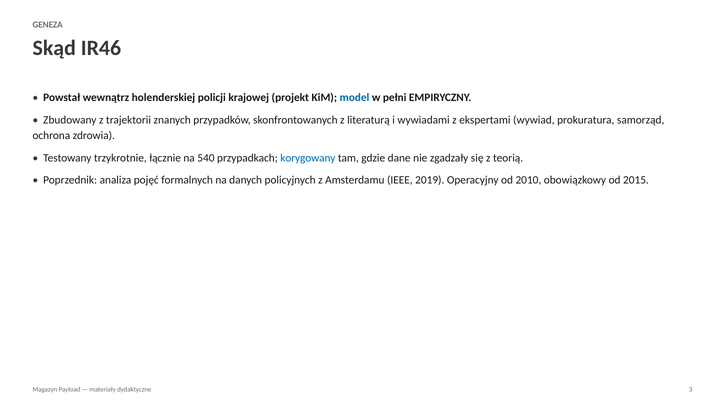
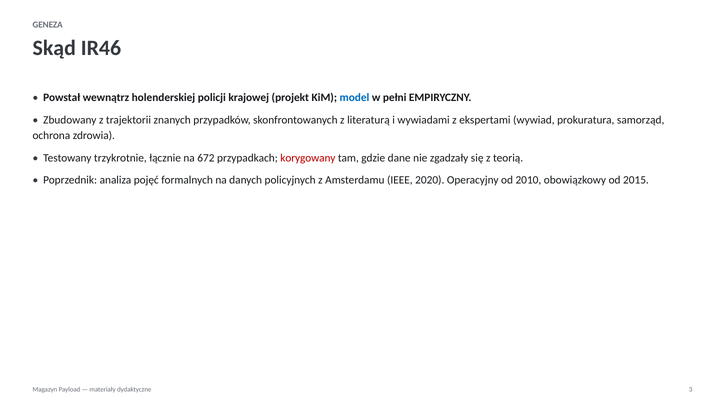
540: 540 -> 672
korygowany colour: blue -> red
2019: 2019 -> 2020
